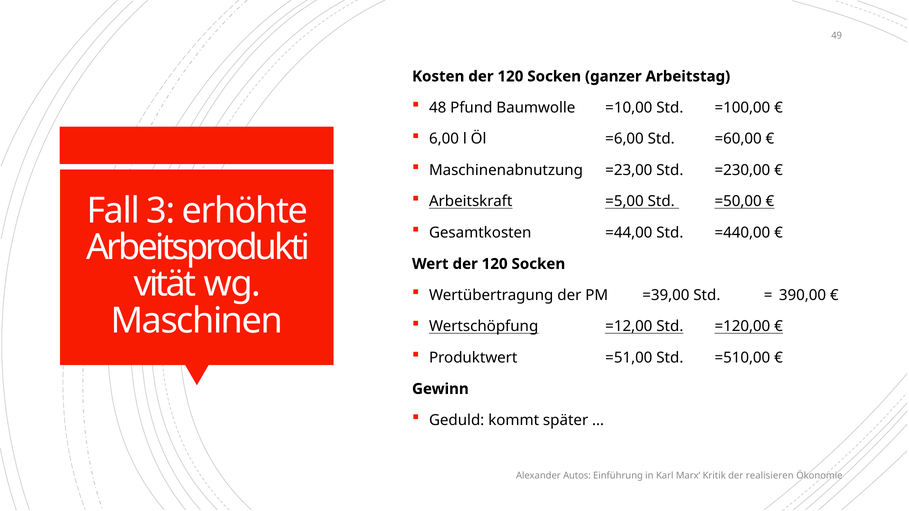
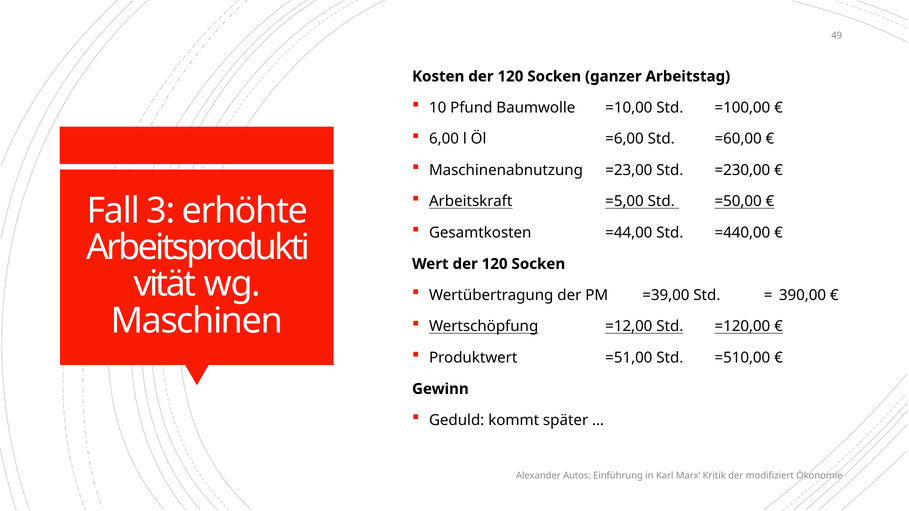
48: 48 -> 10
realisieren: realisieren -> modifiziert
